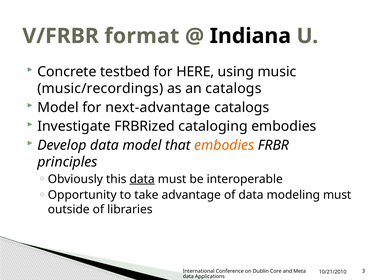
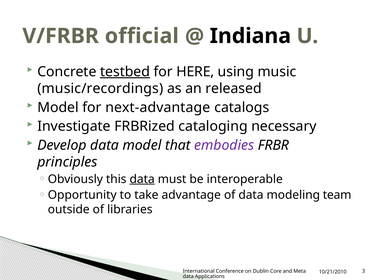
format: format -> official
testbed underline: none -> present
an catalogs: catalogs -> released
cataloging embodies: embodies -> necessary
embodies at (224, 145) colour: orange -> purple
modeling must: must -> team
